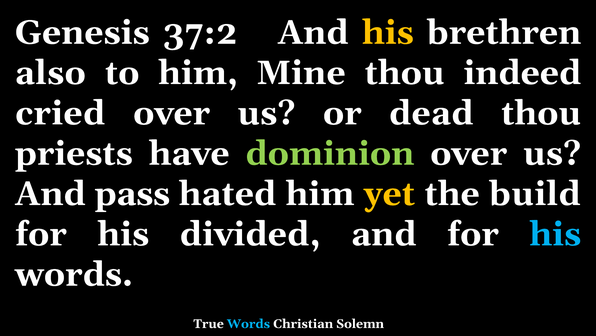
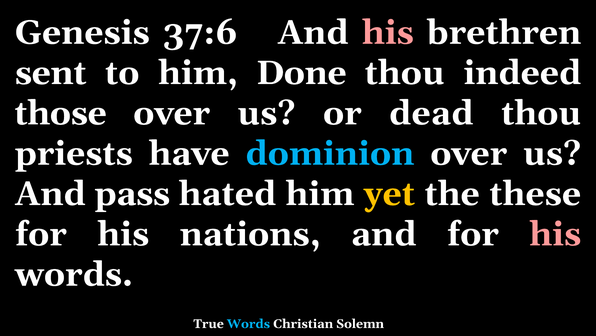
37:2: 37:2 -> 37:6
his at (388, 33) colour: yellow -> pink
also: also -> sent
Mine: Mine -> Done
cried: cried -> those
dominion colour: light green -> light blue
build: build -> these
divided: divided -> nations
his at (555, 234) colour: light blue -> pink
